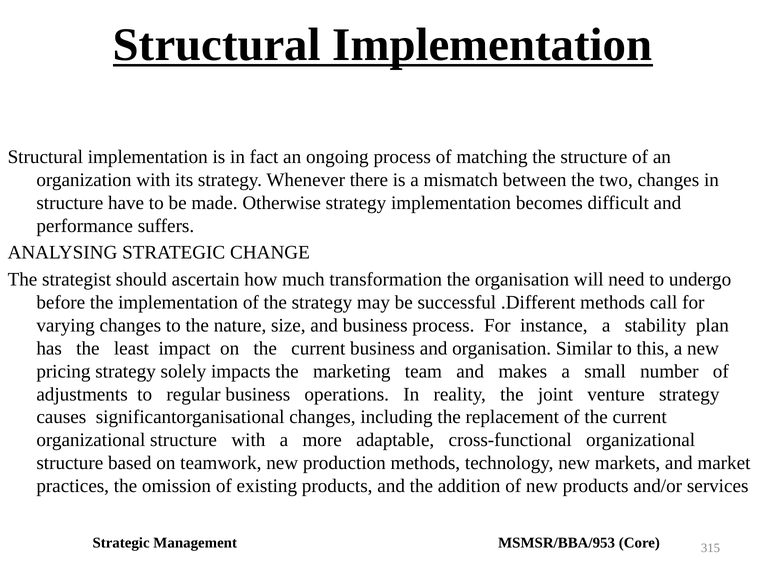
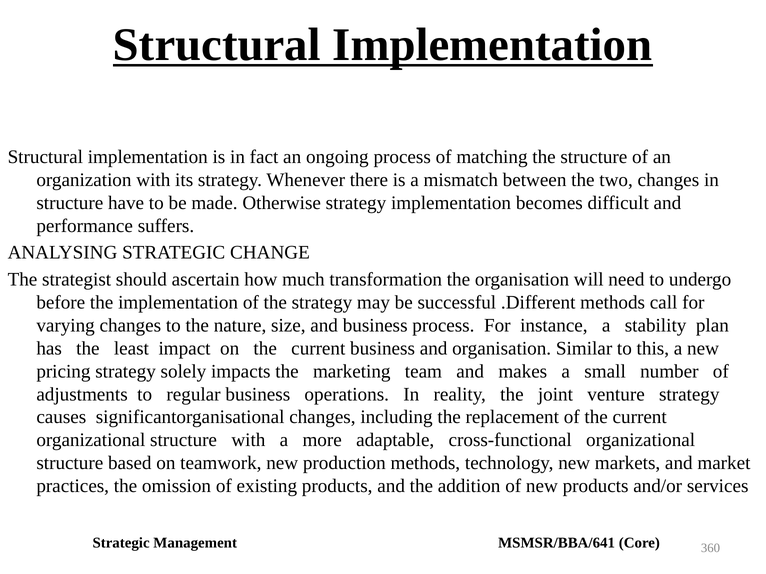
MSMSR/BBA/953: MSMSR/BBA/953 -> MSMSR/BBA/641
315: 315 -> 360
